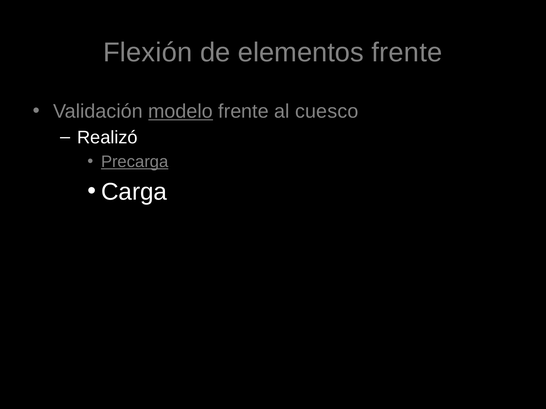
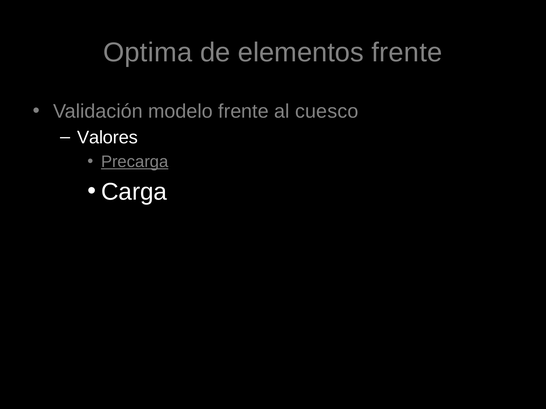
Flexión: Flexión -> Optima
modelo underline: present -> none
Realizó: Realizó -> Valores
